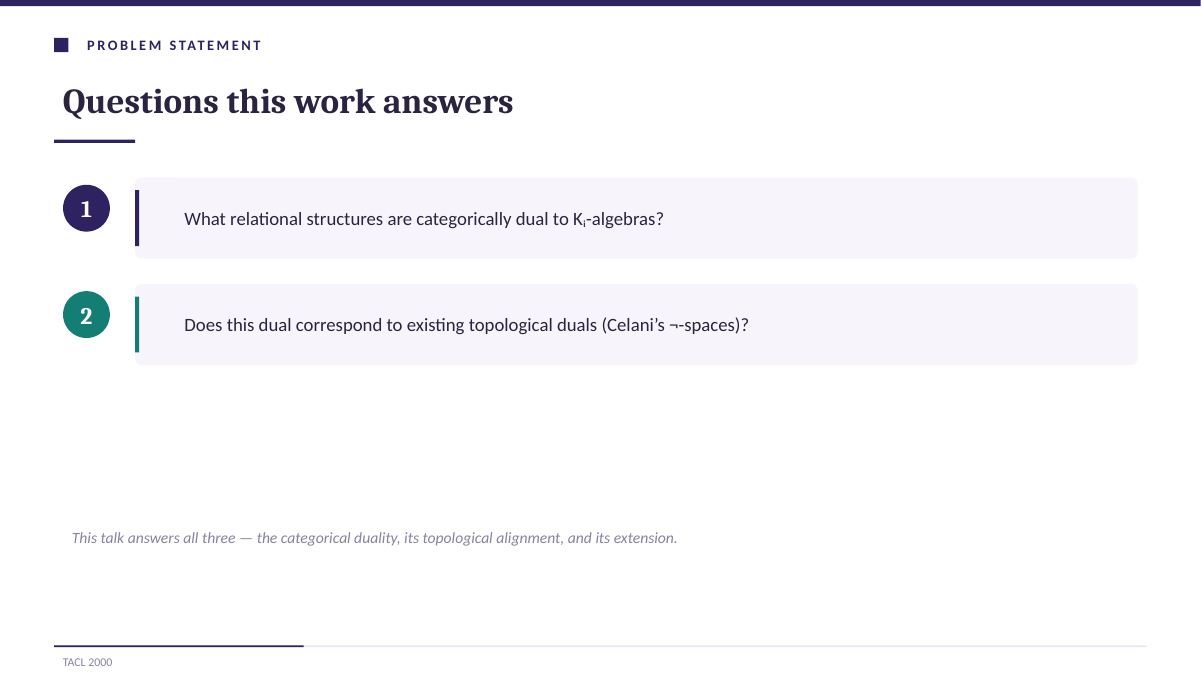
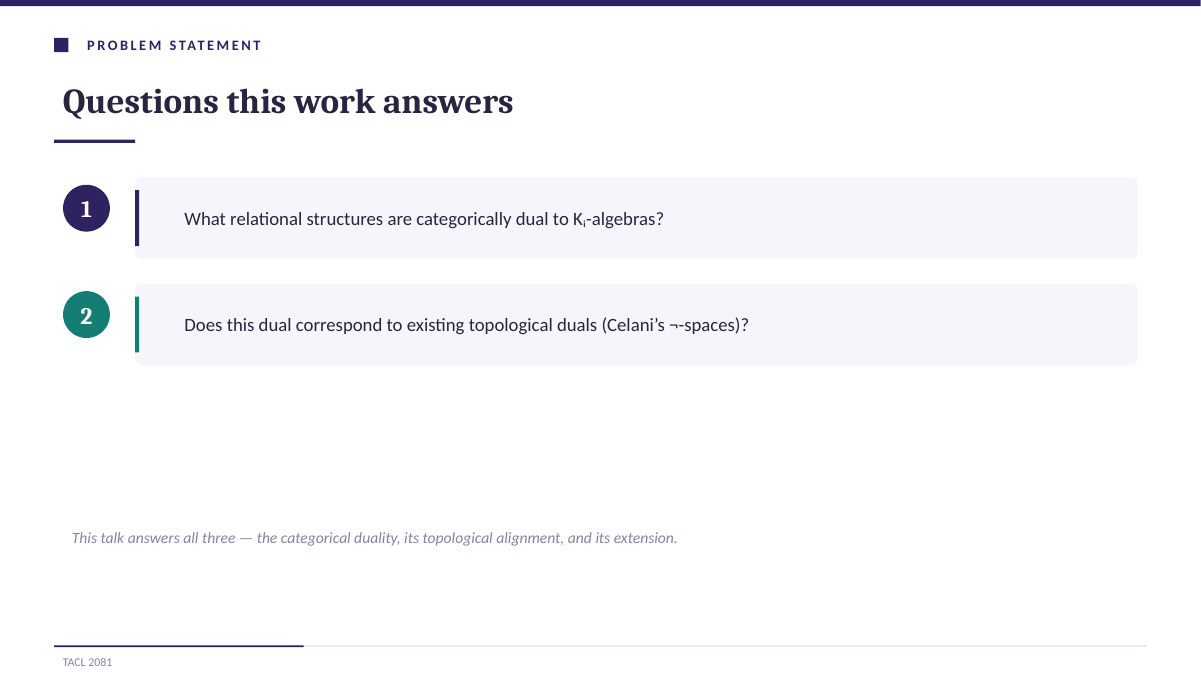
2000: 2000 -> 2081
